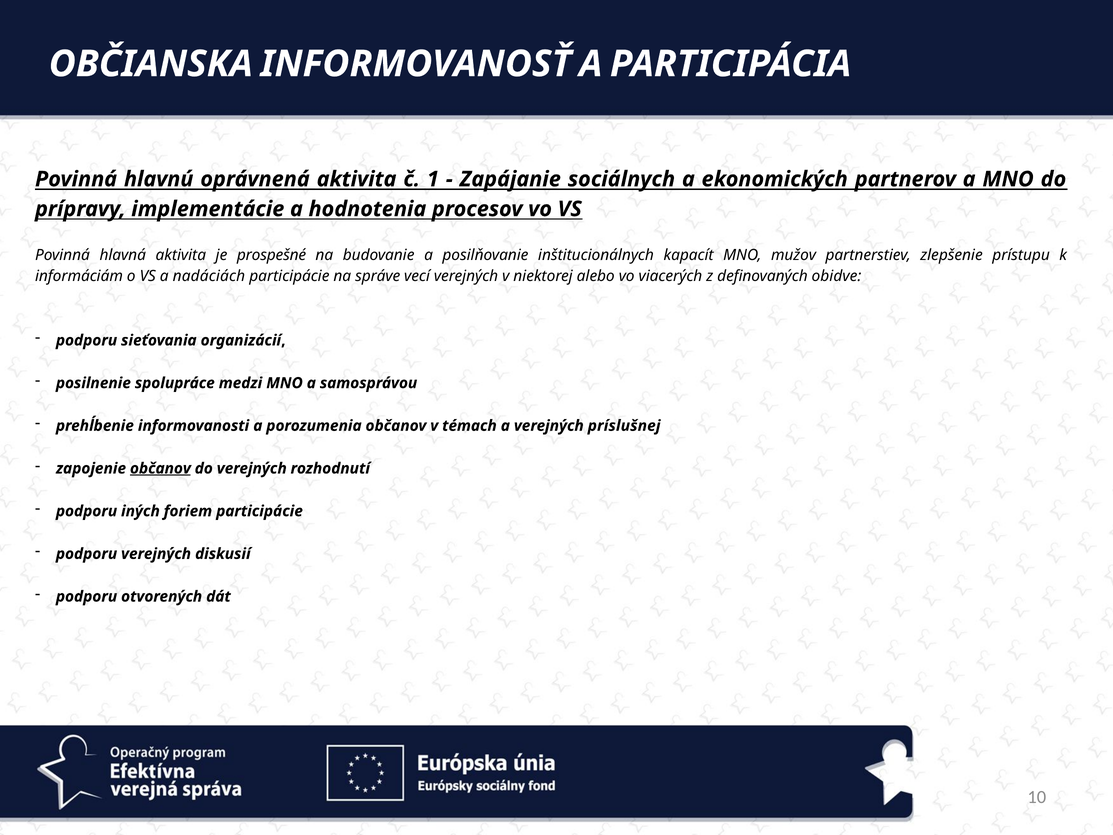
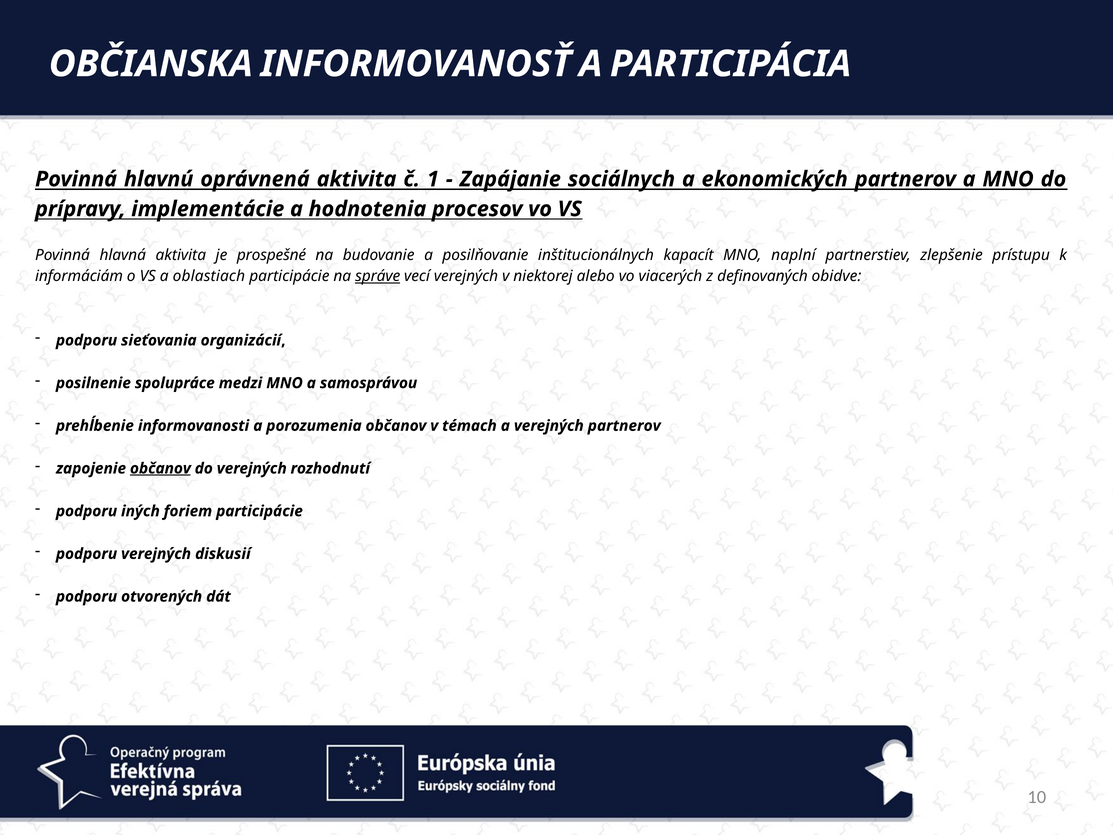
mužov: mužov -> naplní
nadáciách: nadáciách -> oblastiach
správe underline: none -> present
verejných príslušnej: príslušnej -> partnerov
